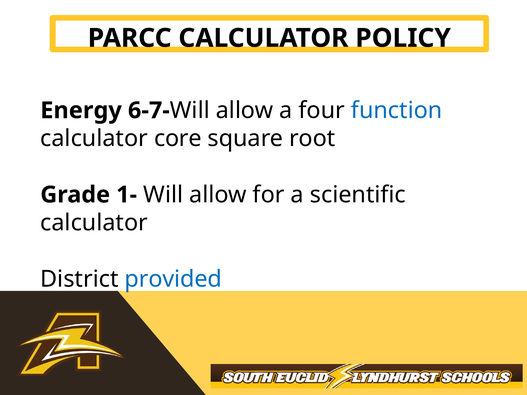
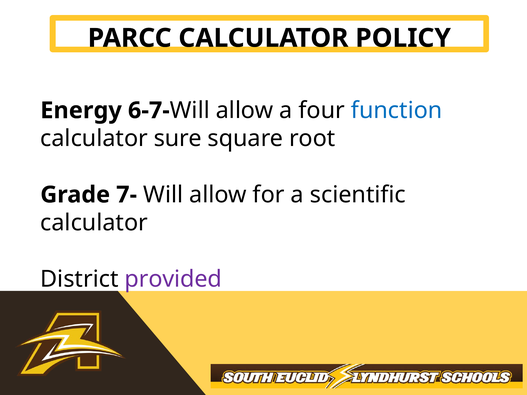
core: core -> sure
1-: 1- -> 7-
provided colour: blue -> purple
